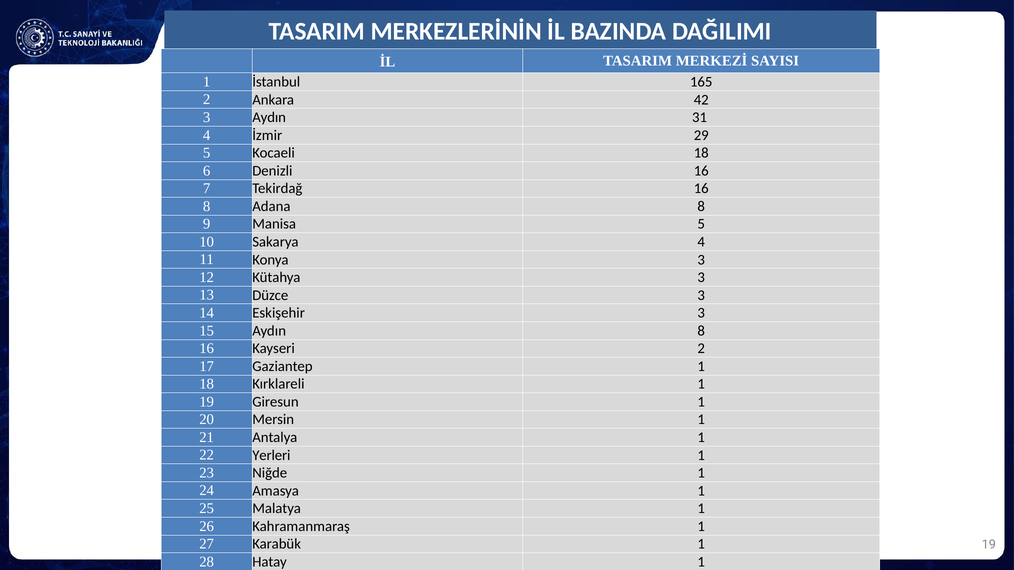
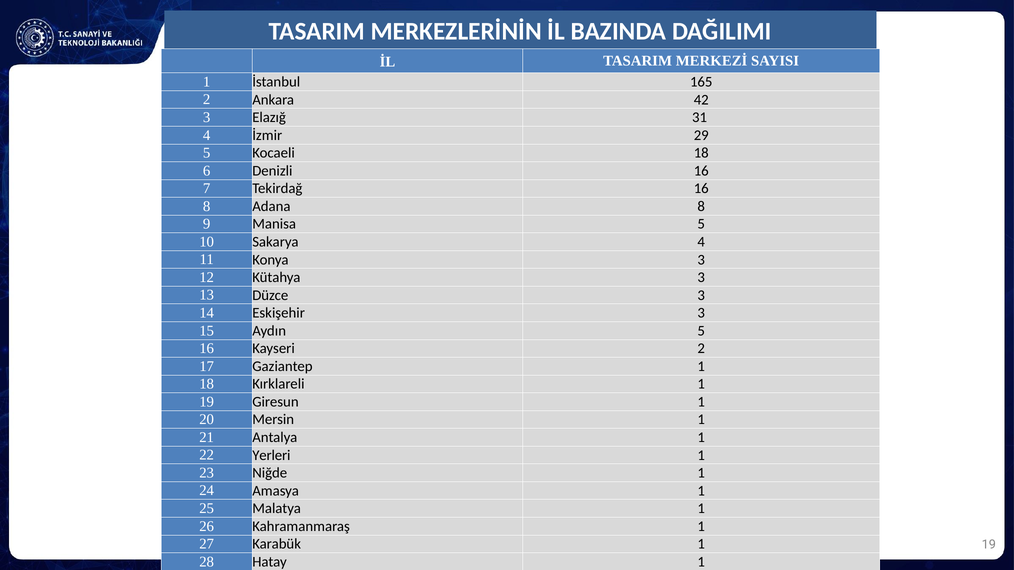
3 Aydın: Aydın -> Elazığ
Aydın 8: 8 -> 5
